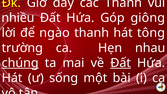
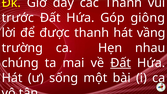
nhiều: nhiều -> trước
ngào: ngào -> được
tông: tông -> vầng
chúng underline: present -> none
